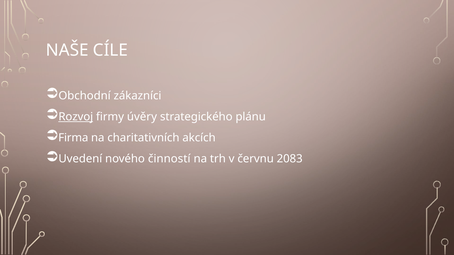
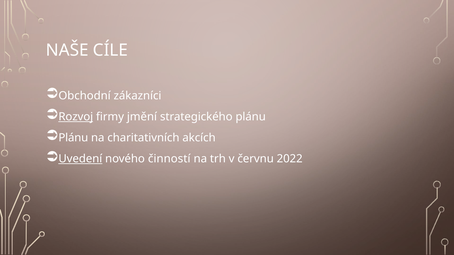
úvěry: úvěry -> jmění
Firma at (73, 138): Firma -> Plánu
Uvedení underline: none -> present
2083: 2083 -> 2022
